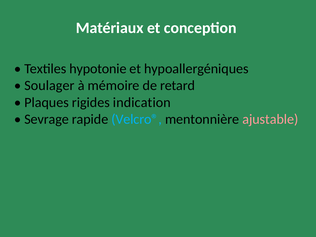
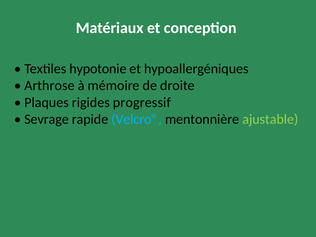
Soulager: Soulager -> Arthrose
retard: retard -> droite
indication: indication -> progressif
ajustable colour: pink -> light green
